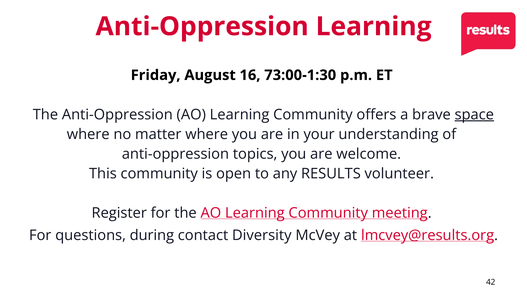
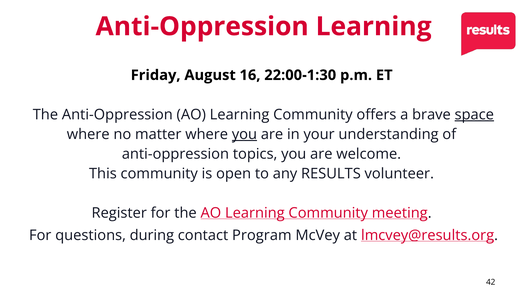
73:00-1:30: 73:00-1:30 -> 22:00-1:30
you at (244, 134) underline: none -> present
Diversity: Diversity -> Program
